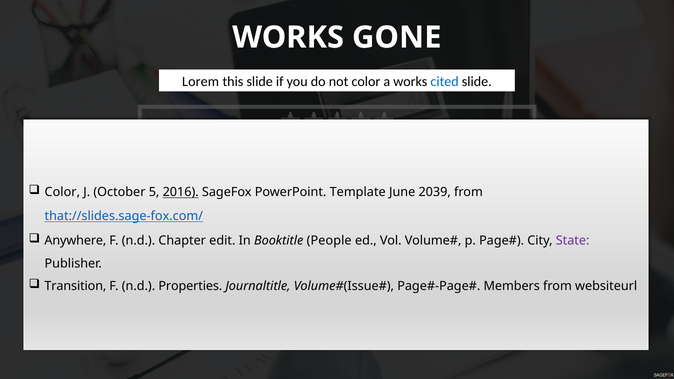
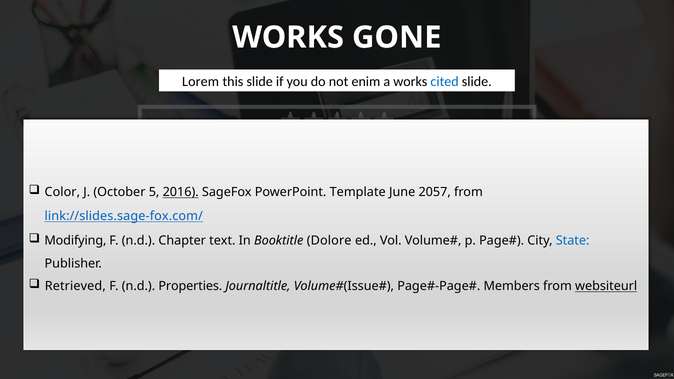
not color: color -> enim
2039: 2039 -> 2057
that://slides.sage-fox.com/: that://slides.sage-fox.com/ -> link://slides.sage-fox.com/
Anywhere: Anywhere -> Modifying
edit: edit -> text
People: People -> Dolore
State colour: purple -> blue
Transition: Transition -> Retrieved
websiteurl underline: none -> present
